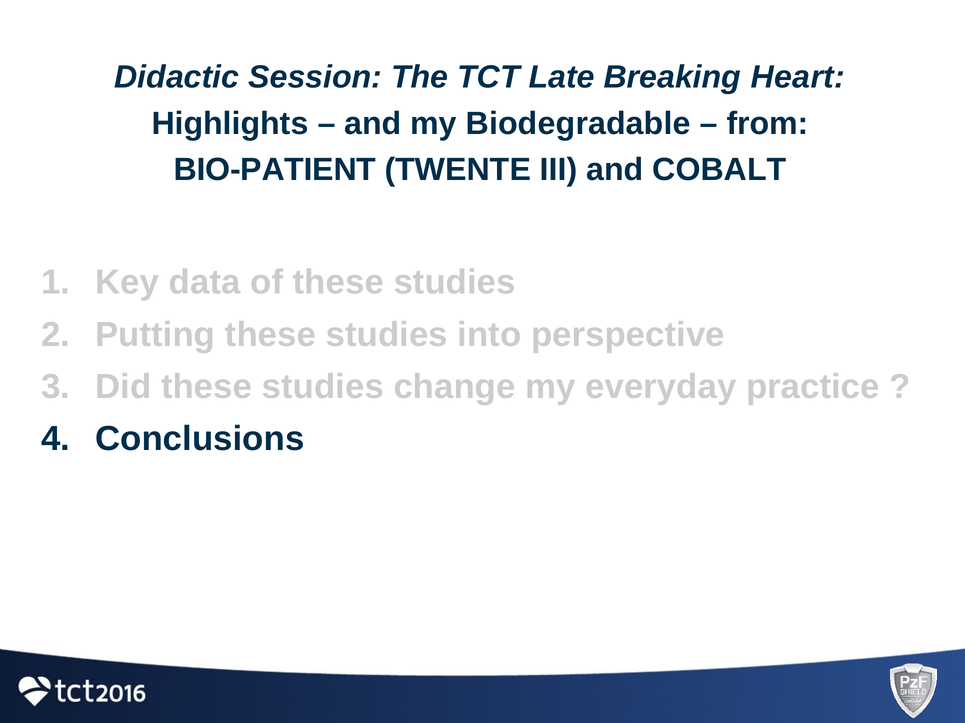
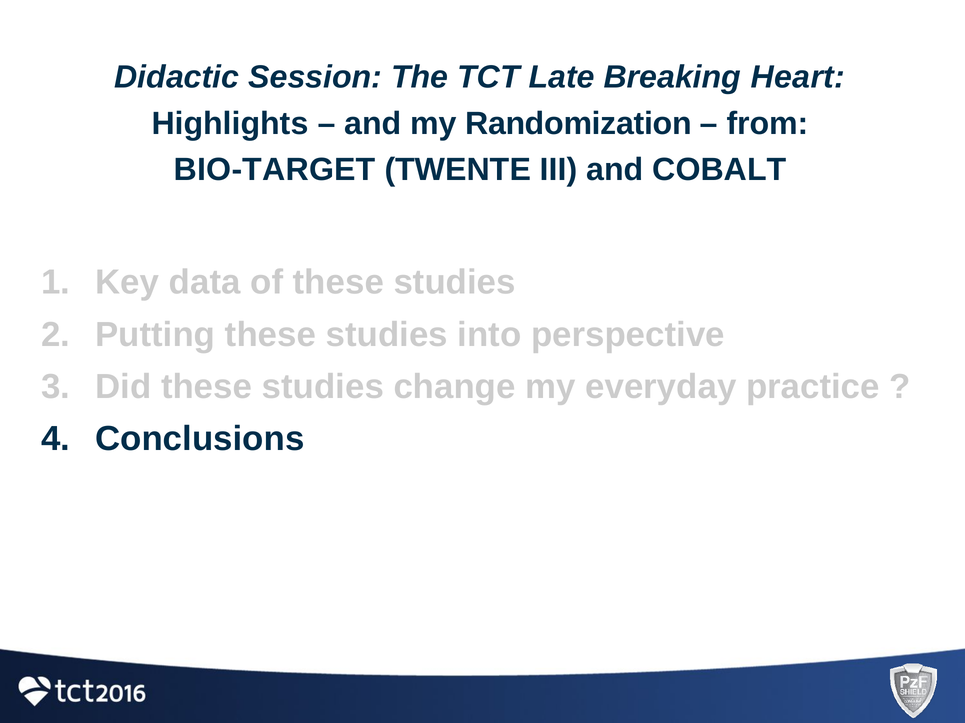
Biodegradable: Biodegradable -> Randomization
BIO-PATIENT: BIO-PATIENT -> BIO-TARGET
